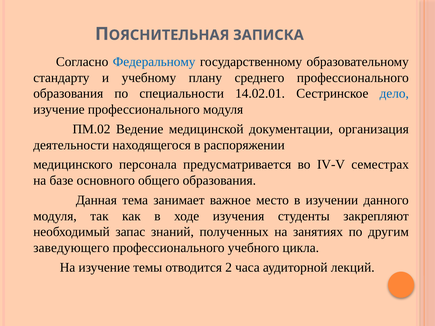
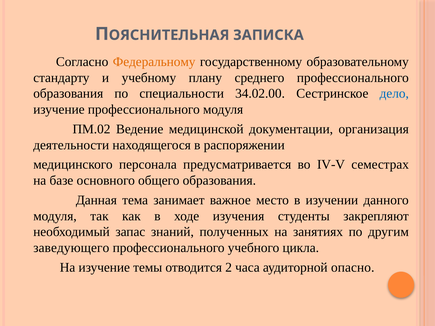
Федеральному colour: blue -> orange
14.02.01: 14.02.01 -> 34.02.00
лекций: лекций -> опасно
